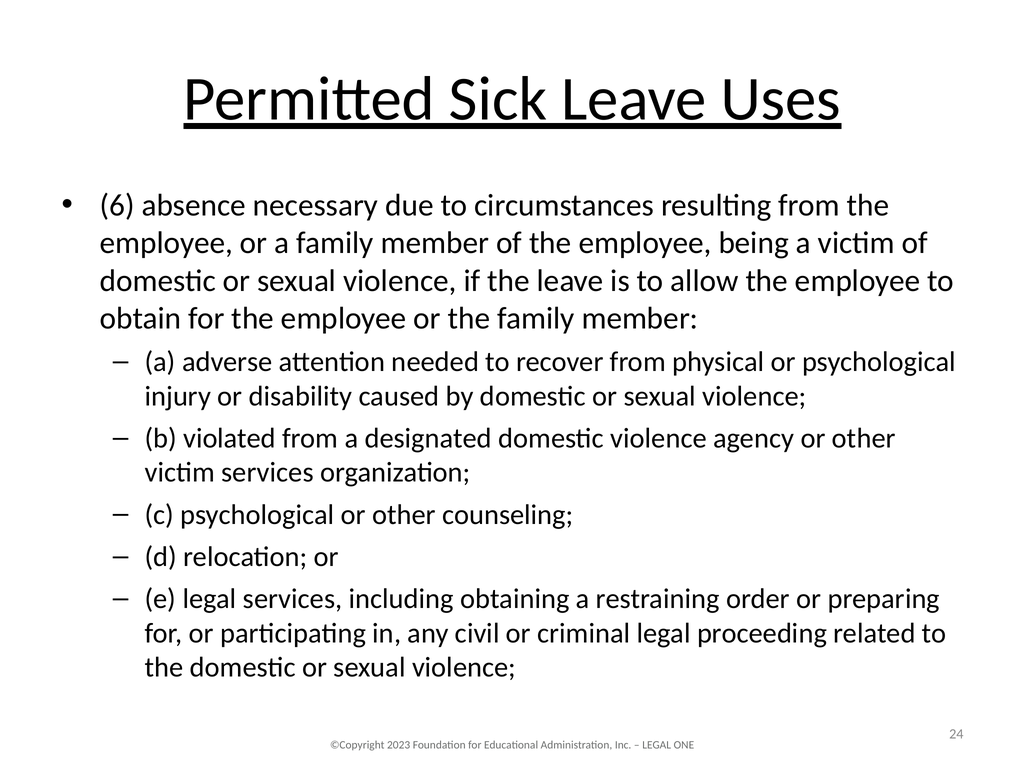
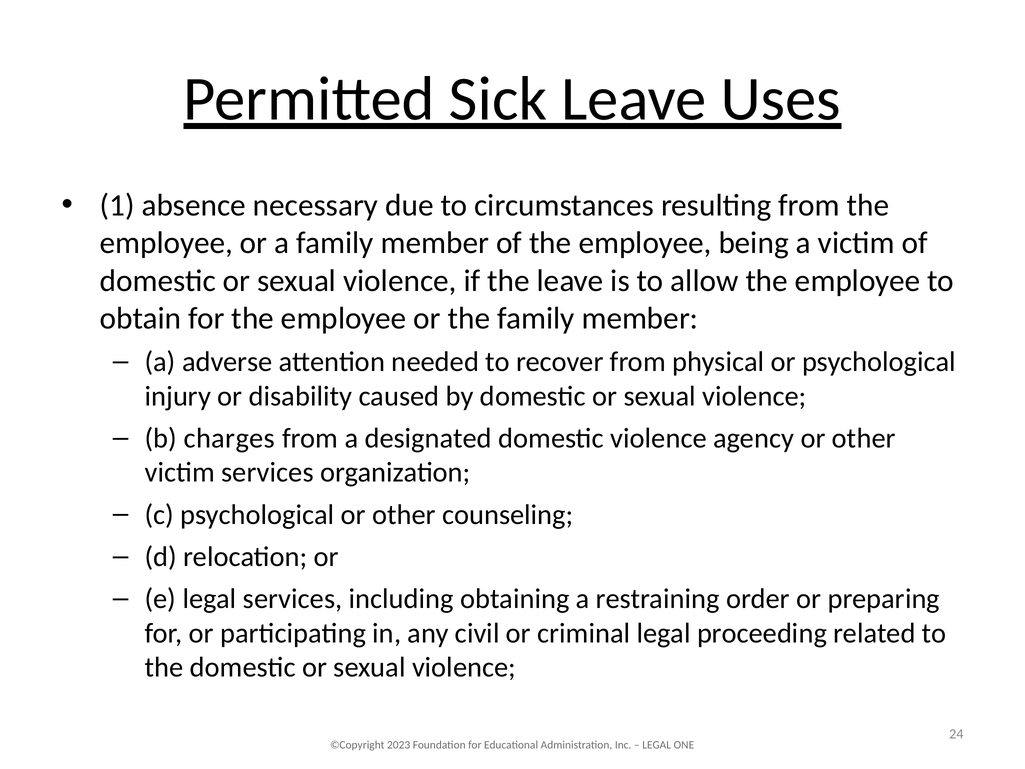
6: 6 -> 1
violated: violated -> charges
